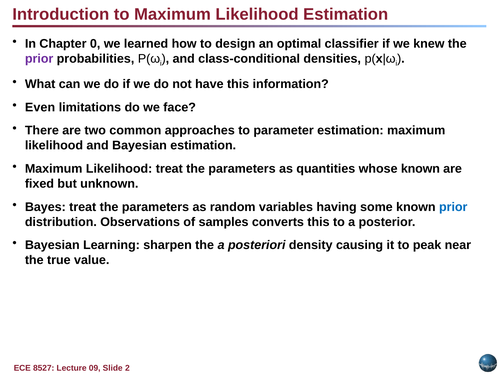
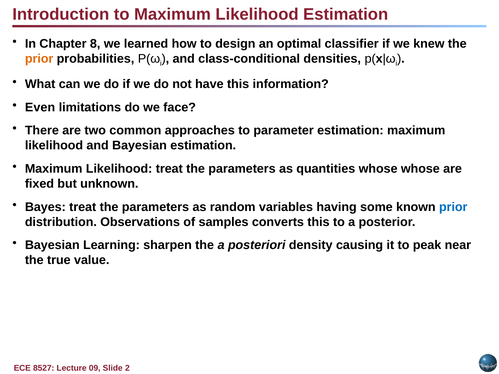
0: 0 -> 8
prior at (39, 59) colour: purple -> orange
whose known: known -> whose
